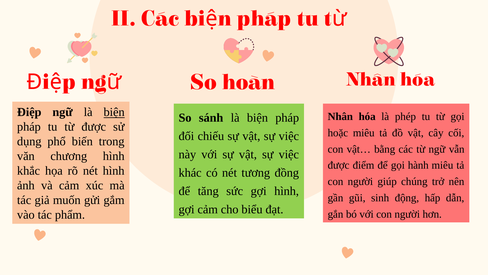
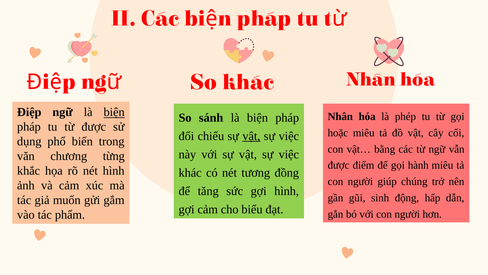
So hoàn: hoàn -> khác
vật at (251, 136) underline: none -> present
chương hình: hình -> từng
